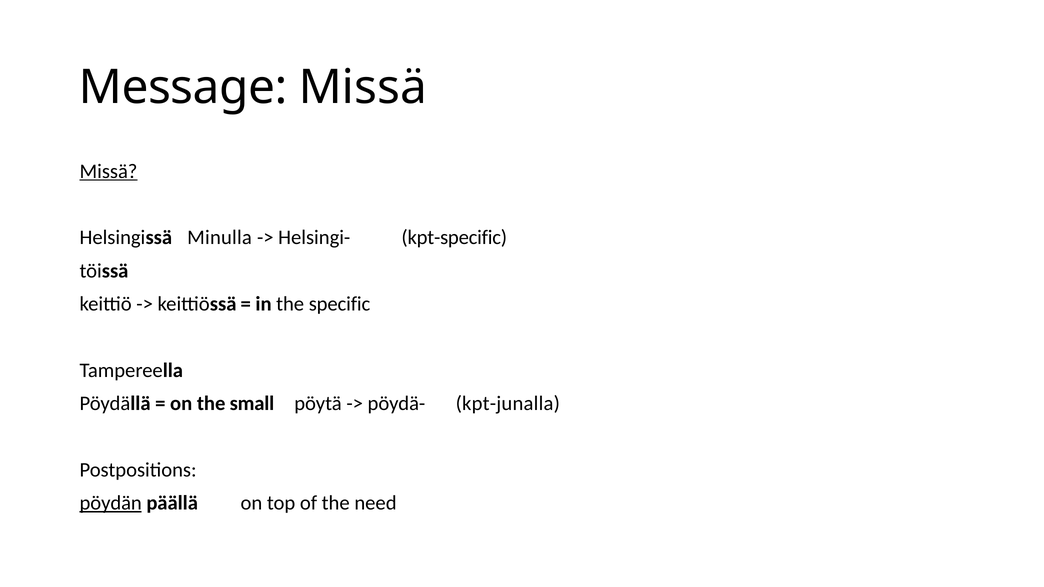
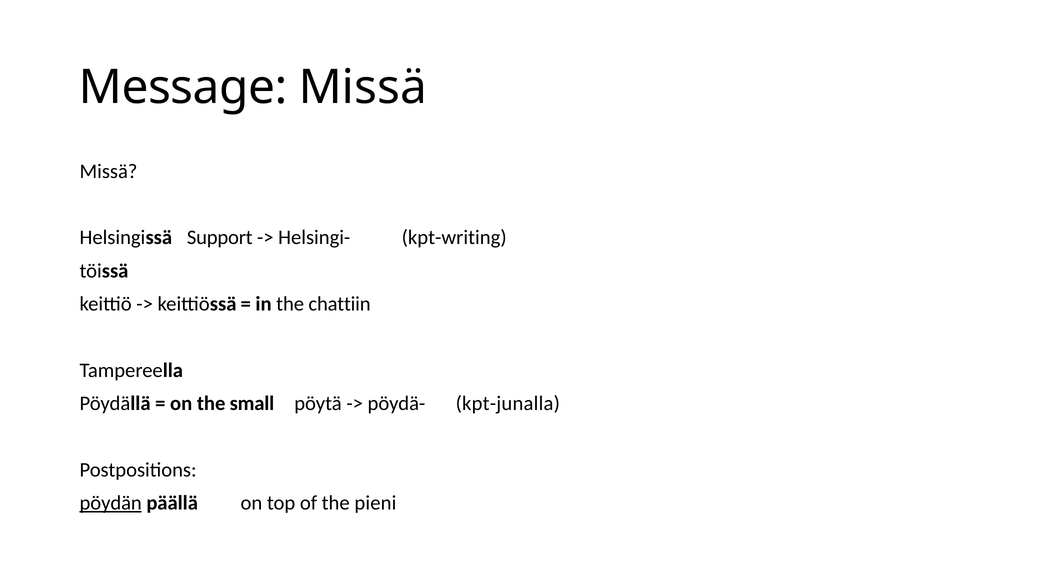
Missä at (109, 171) underline: present -> none
Minulla: Minulla -> Support
kpt-specific: kpt-specific -> kpt-writing
specific: specific -> chattiin
need: need -> pieni
